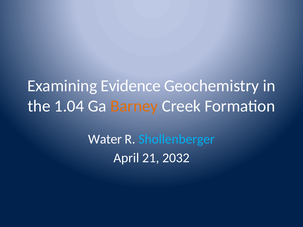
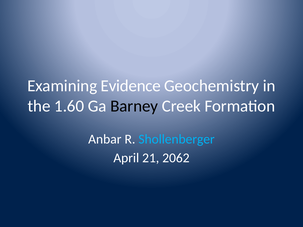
1.04: 1.04 -> 1.60
Barney colour: orange -> black
Water: Water -> Anbar
2032: 2032 -> 2062
